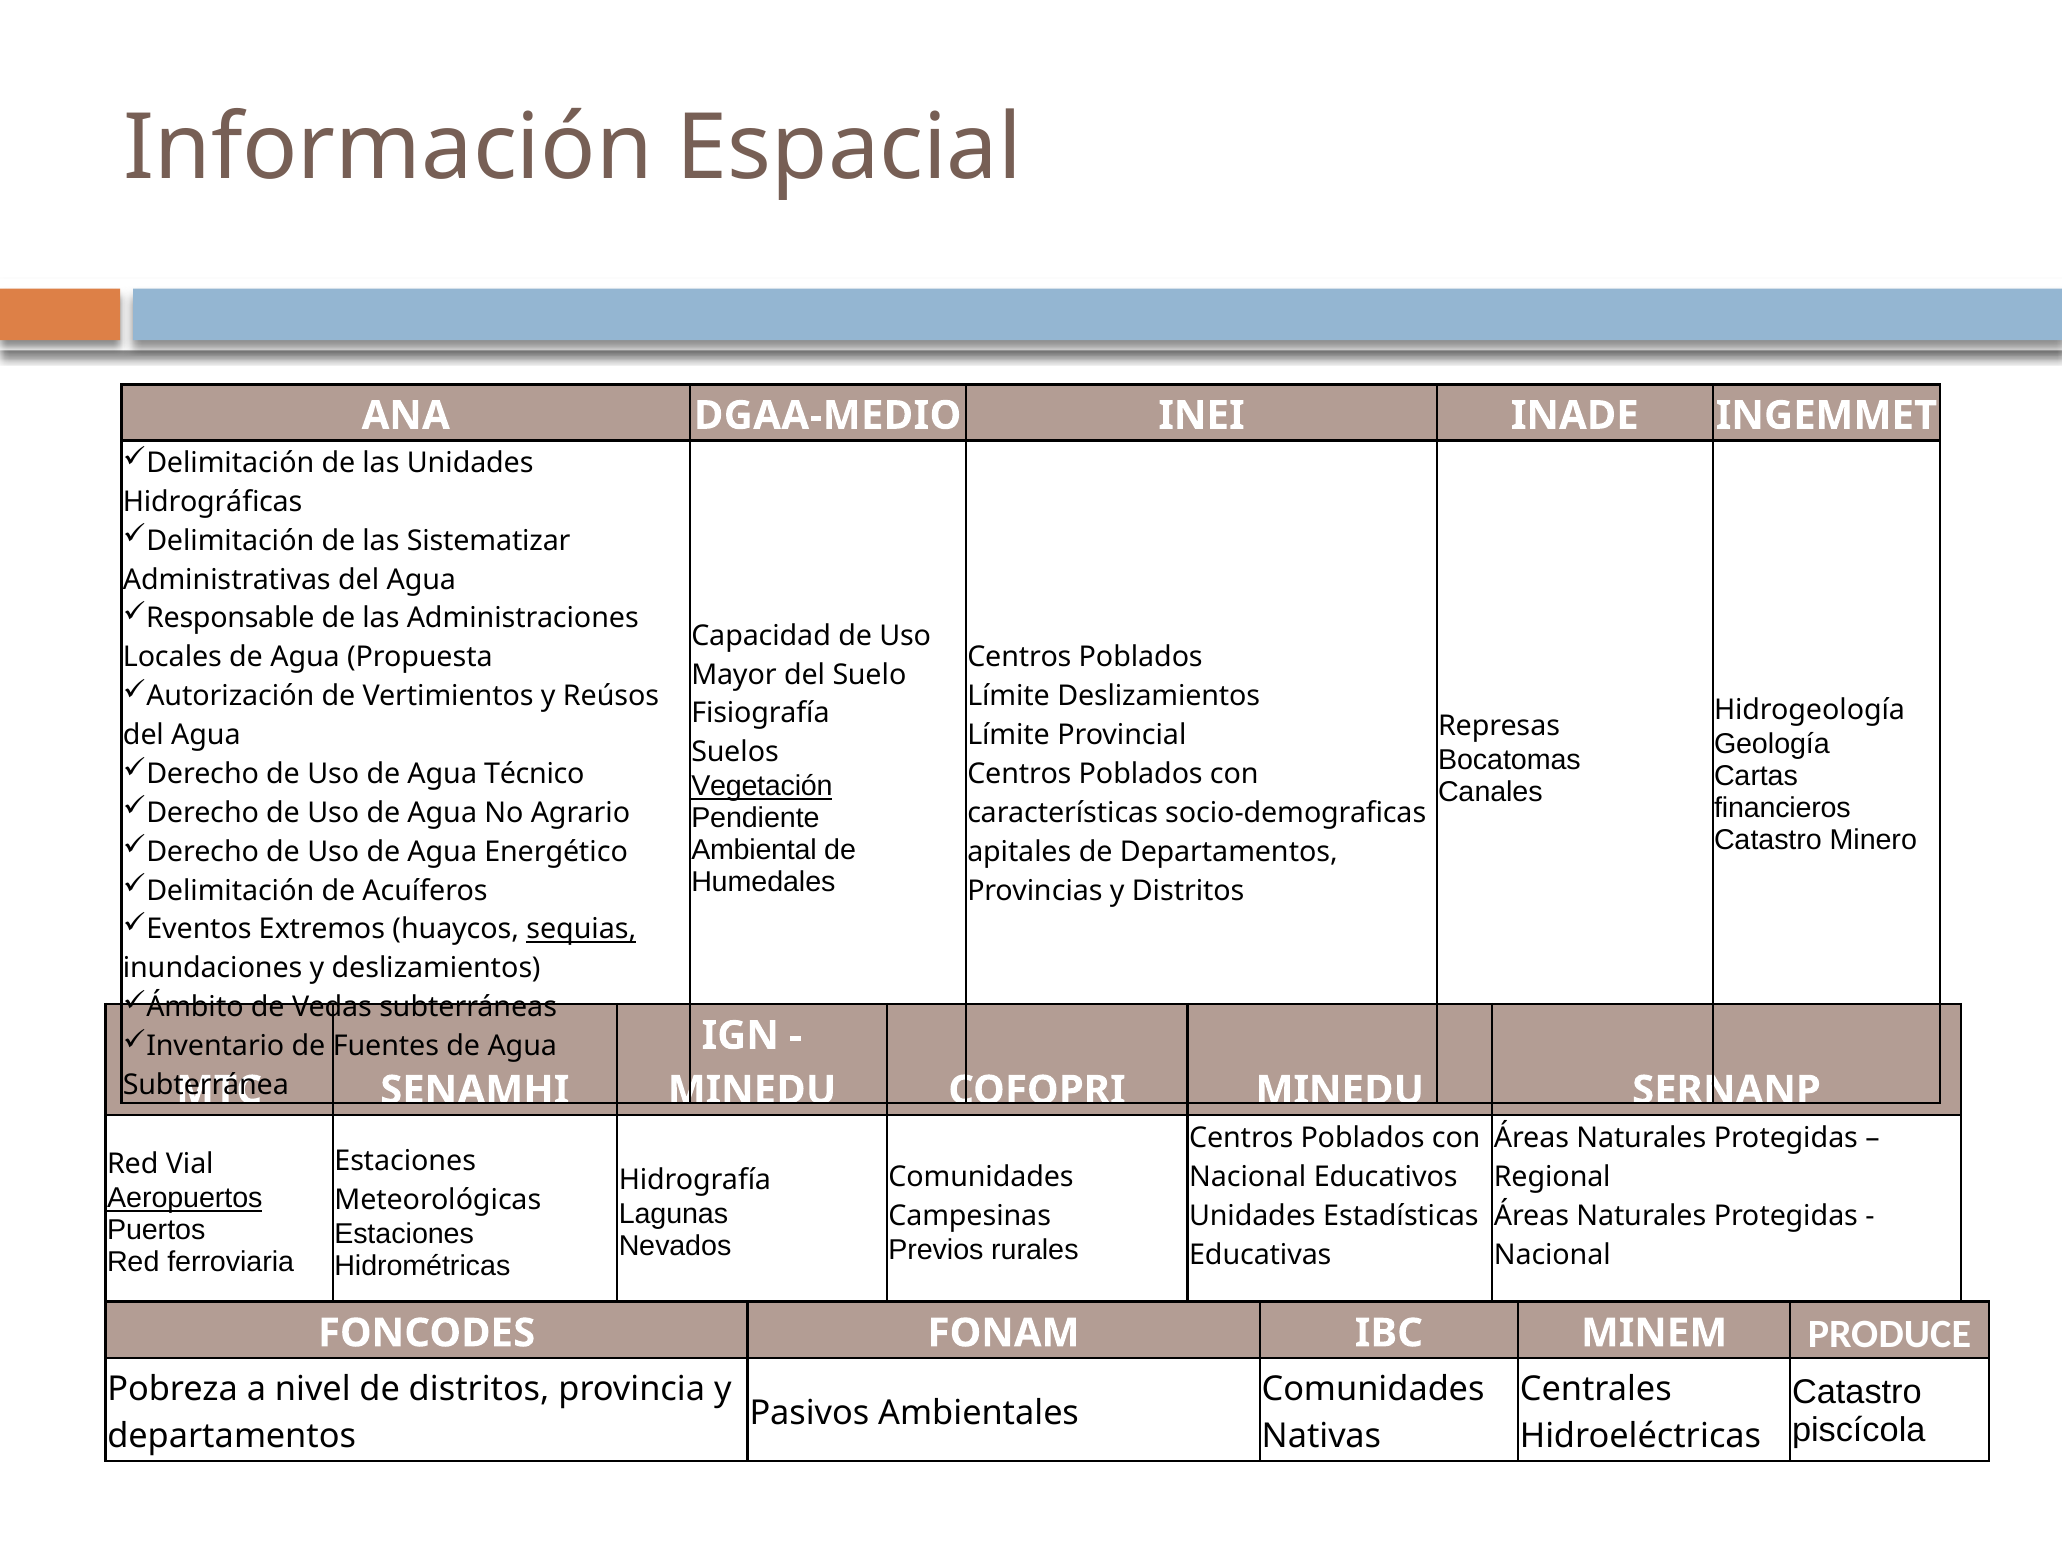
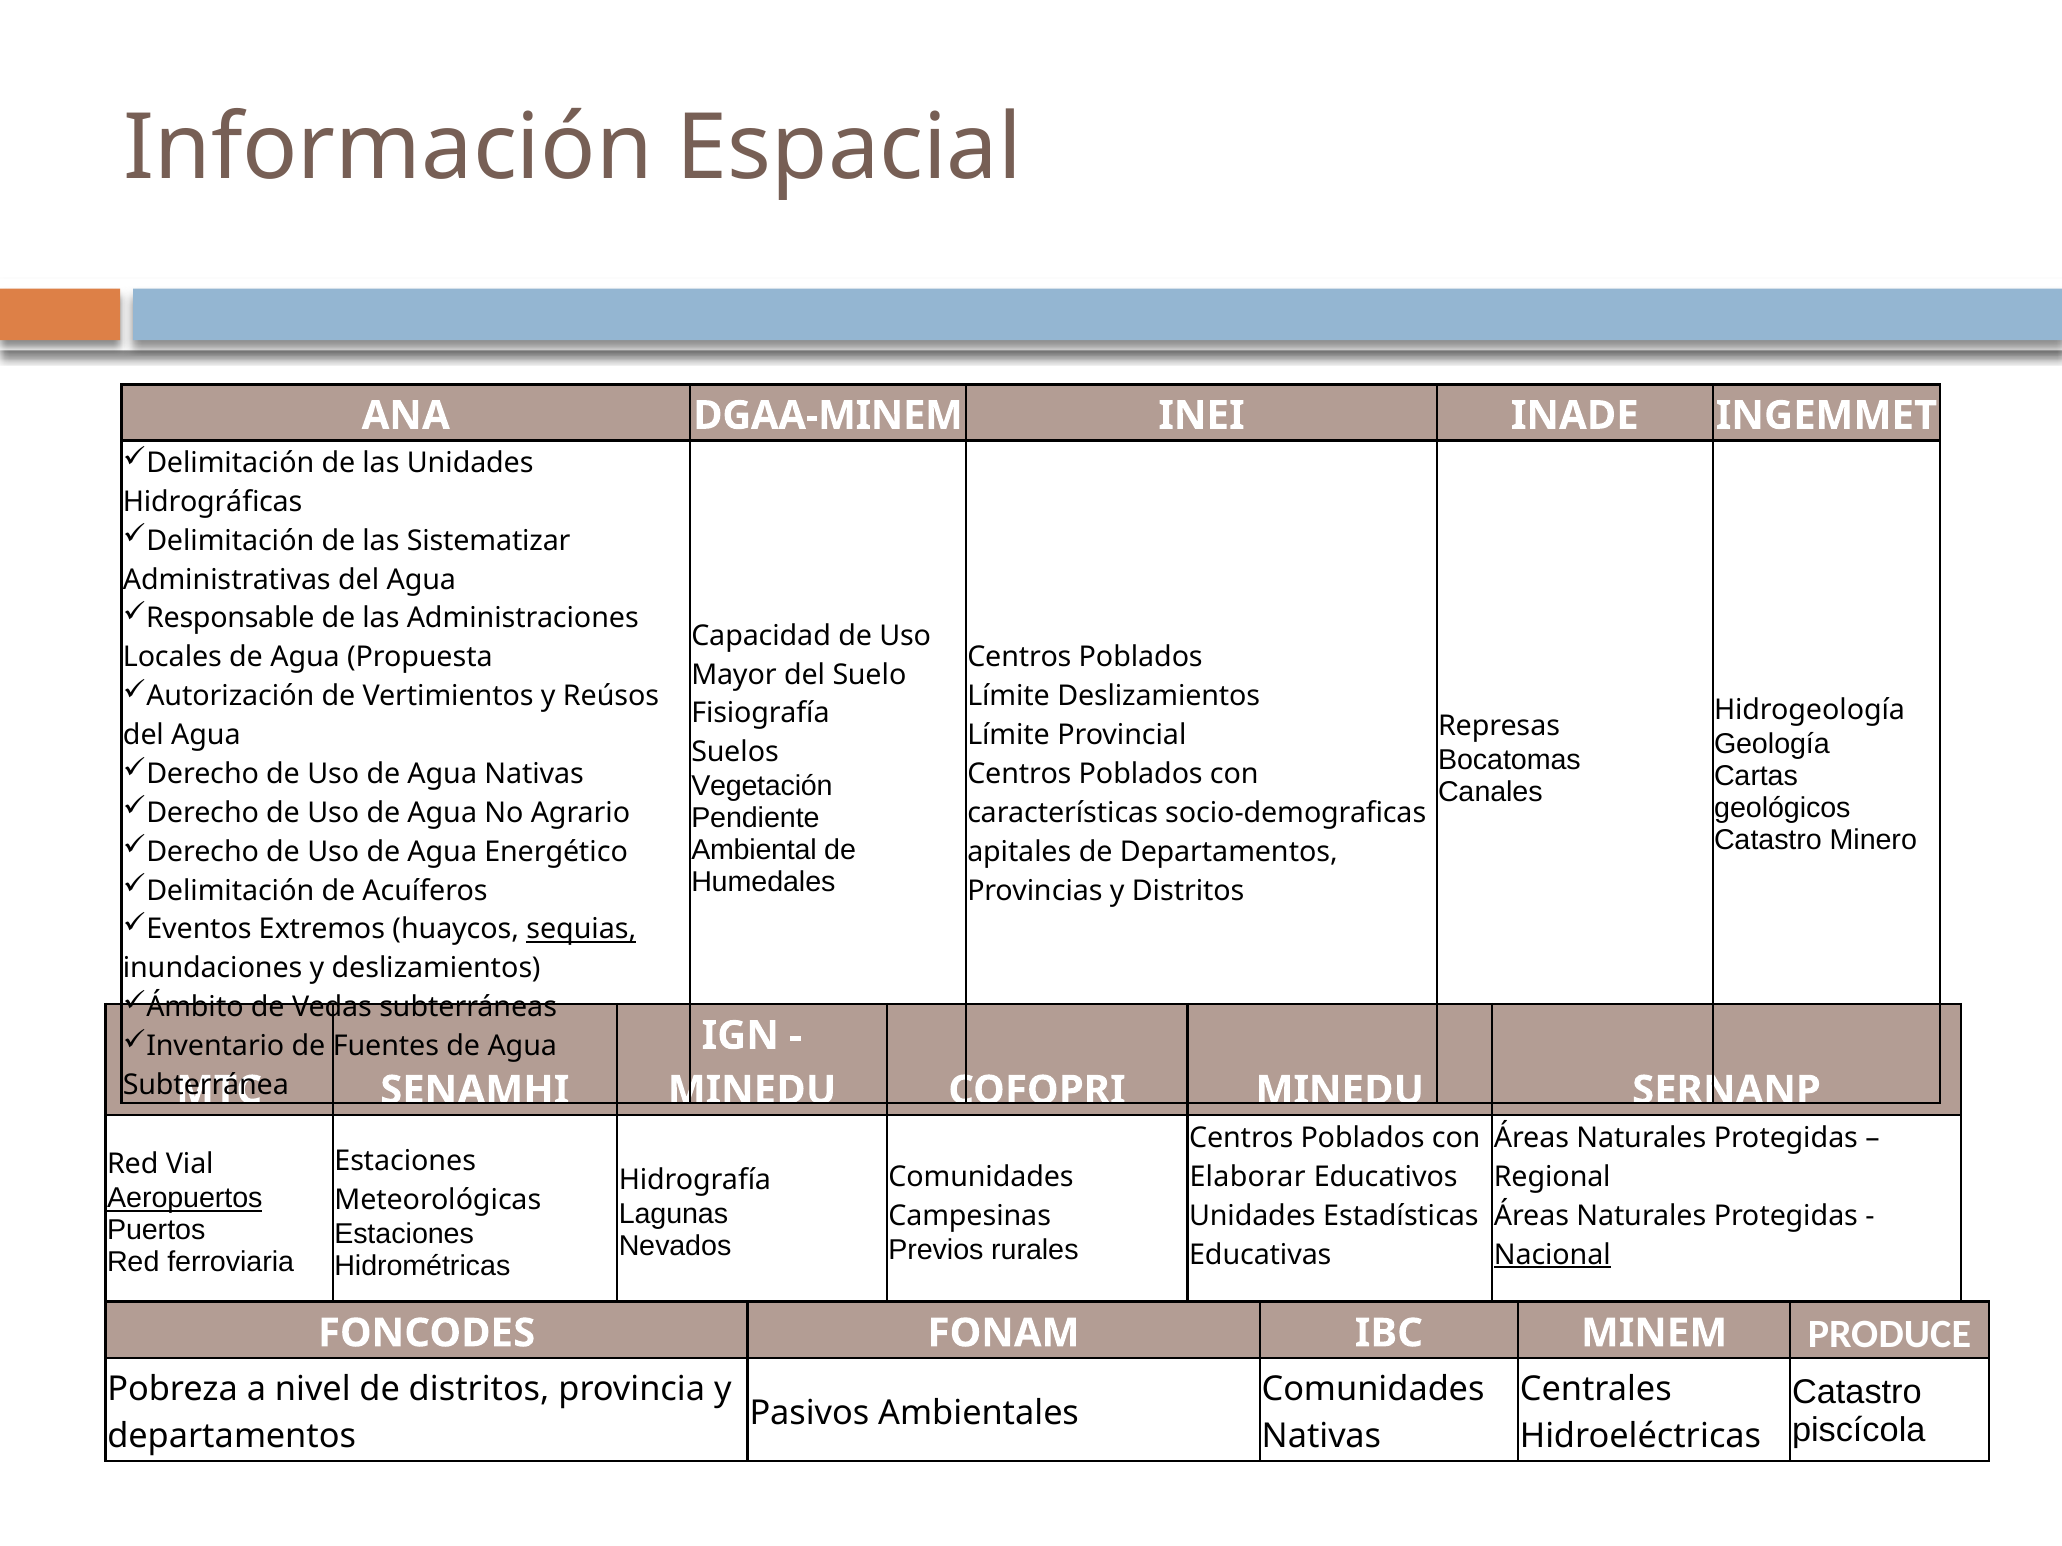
DGAA-MEDIO: DGAA-MEDIO -> DGAA-MINEM
Agua Técnico: Técnico -> Nativas
Vegetación underline: present -> none
financieros: financieros -> geológicos
Nacional at (1248, 1177): Nacional -> Elaborar
Nacional at (1552, 1255) underline: none -> present
